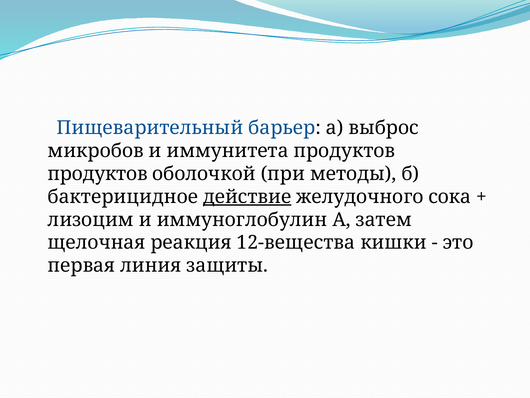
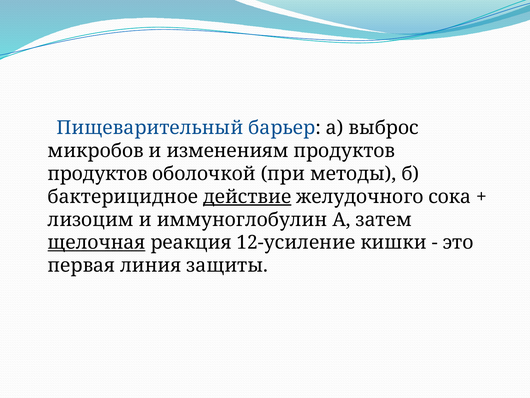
иммунитета: иммунитета -> изменениям
щелочная underline: none -> present
12-вещества: 12-вещества -> 12-усиление
